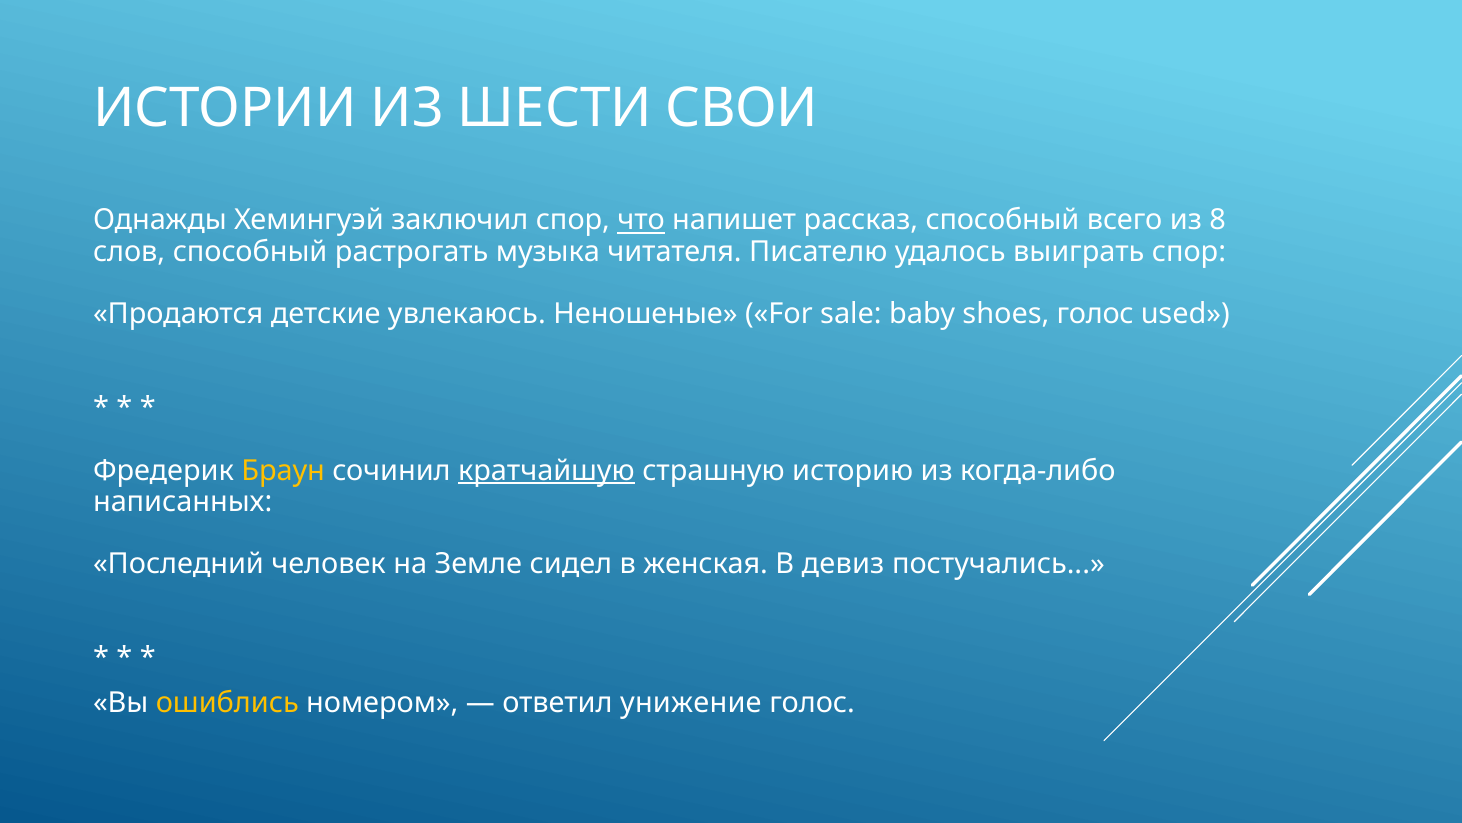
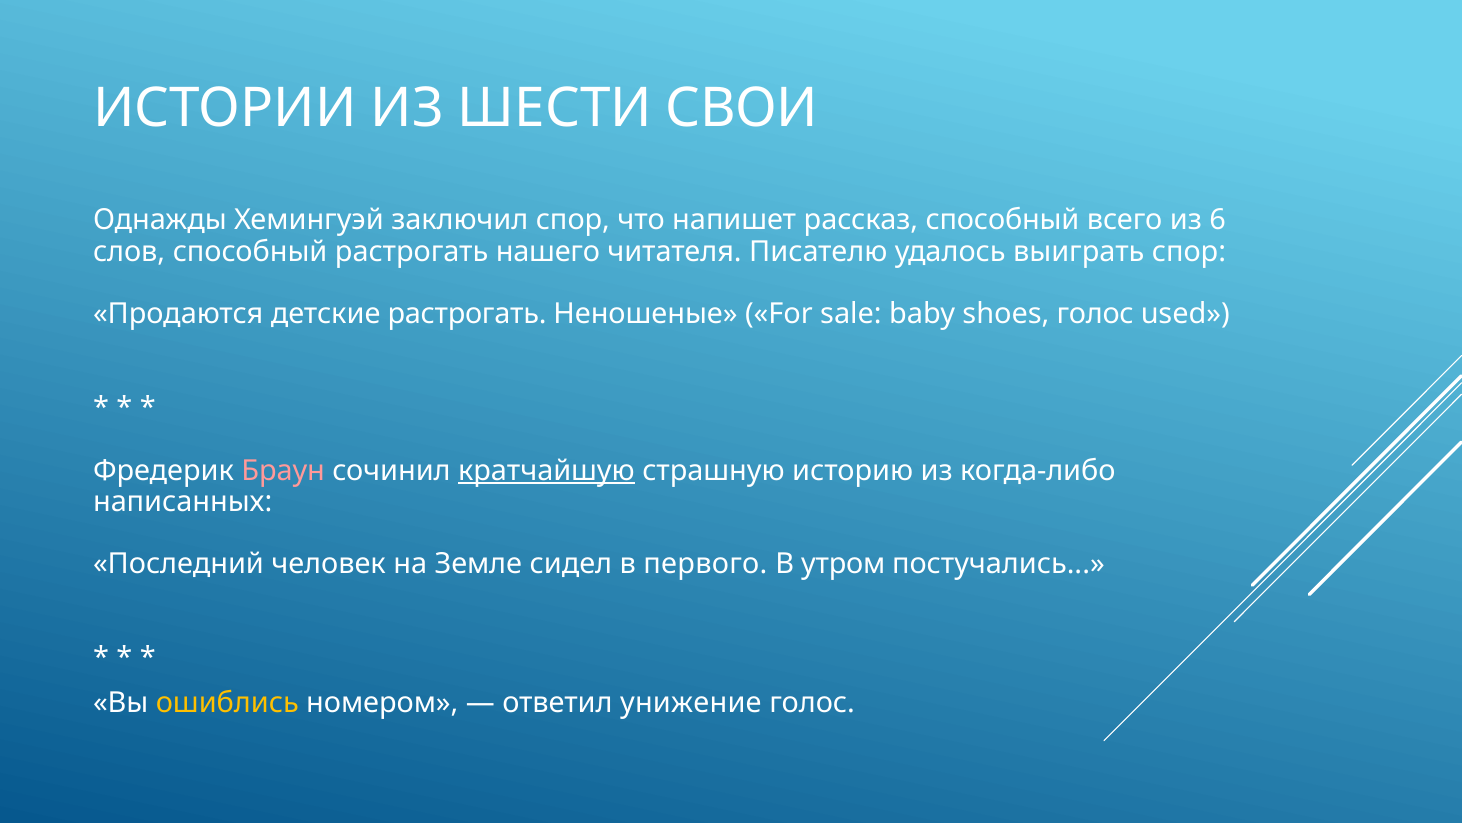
что underline: present -> none
8: 8 -> 6
музыка: музыка -> нашего
детские увлекаюсь: увлекаюсь -> растрогать
Браун colour: yellow -> pink
женская: женская -> первого
девиз: девиз -> утром
